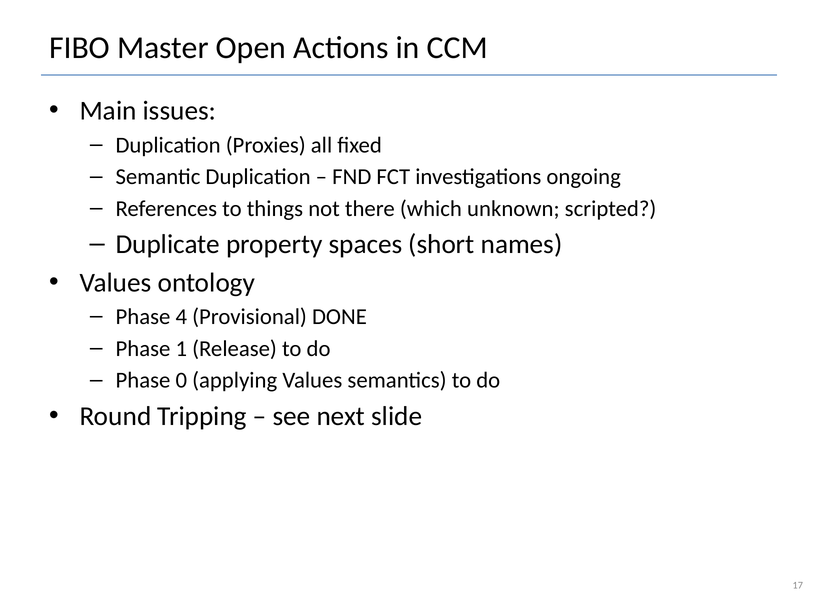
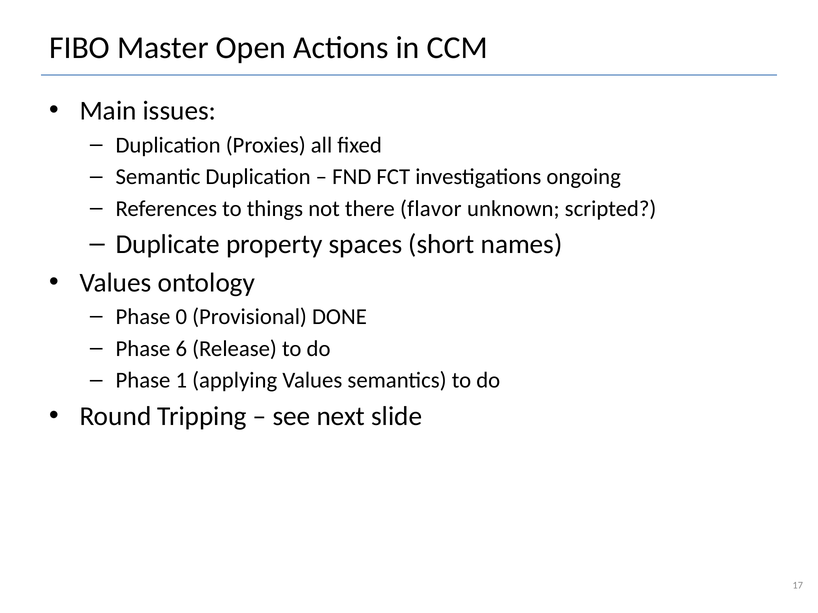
which: which -> flavor
4: 4 -> 0
1: 1 -> 6
0: 0 -> 1
